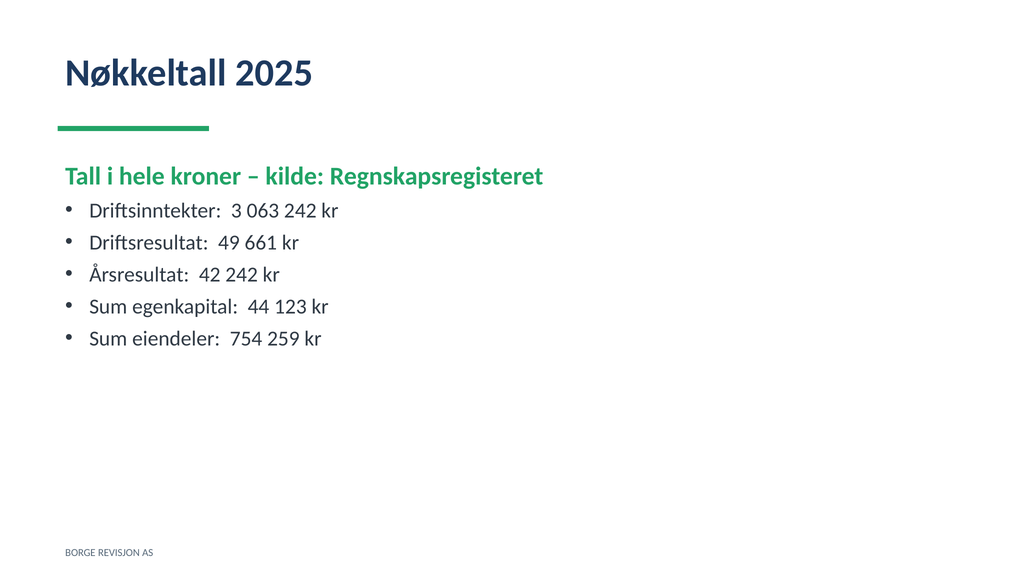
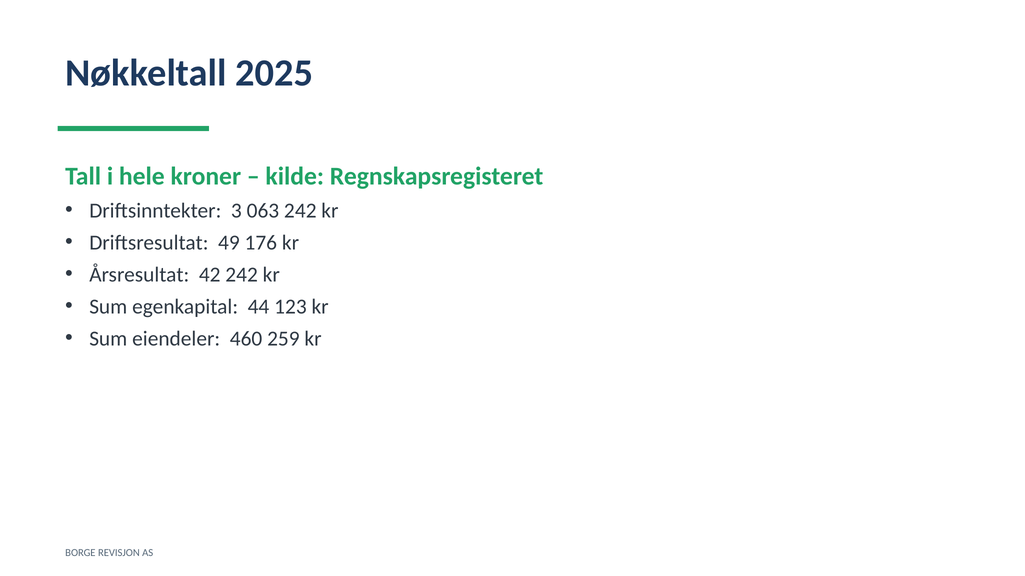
661: 661 -> 176
754: 754 -> 460
